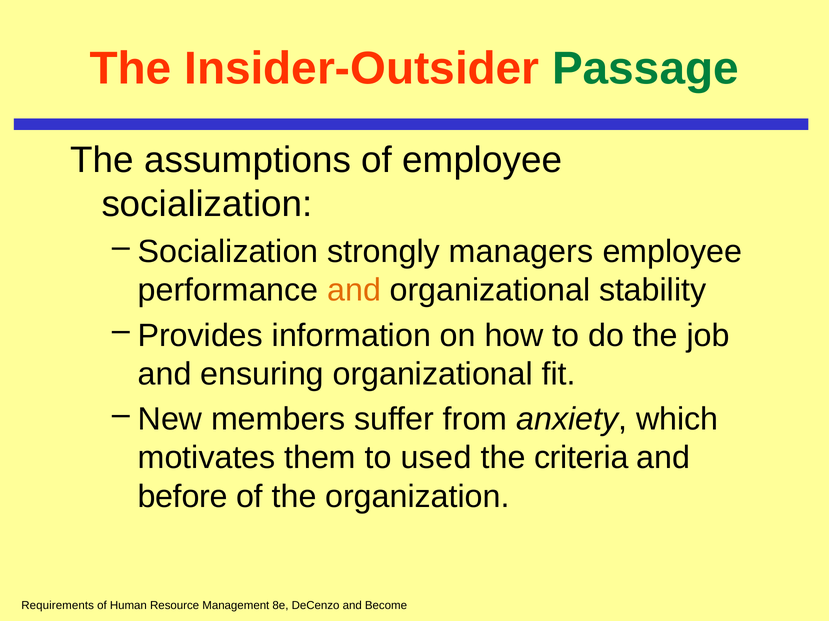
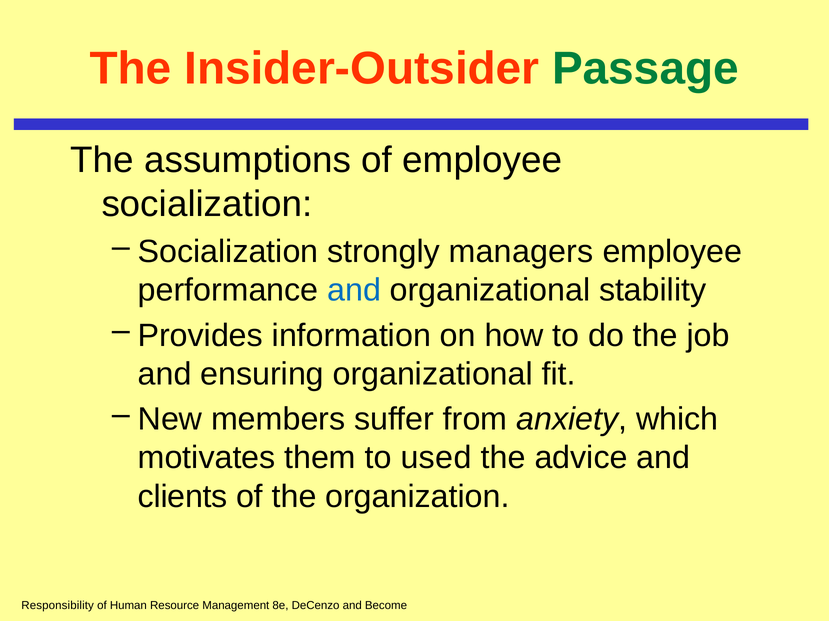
and at (354, 291) colour: orange -> blue
criteria: criteria -> advice
before: before -> clients
Requirements: Requirements -> Responsibility
